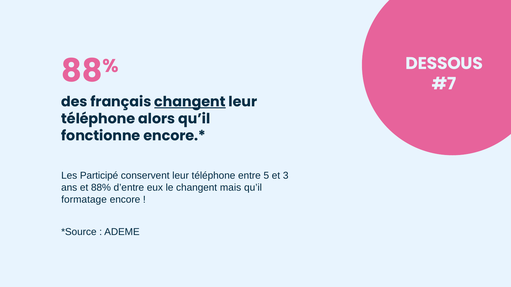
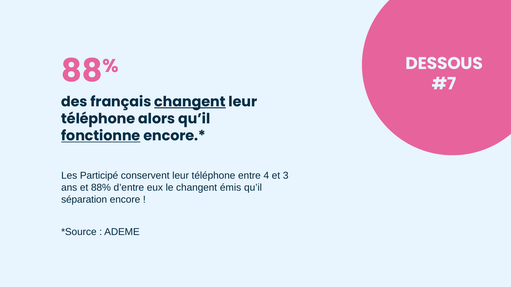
fonctionne underline: none -> present
5: 5 -> 4
mais: mais -> émis
formatage: formatage -> séparation
